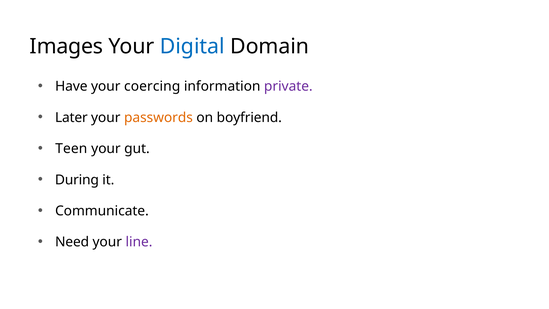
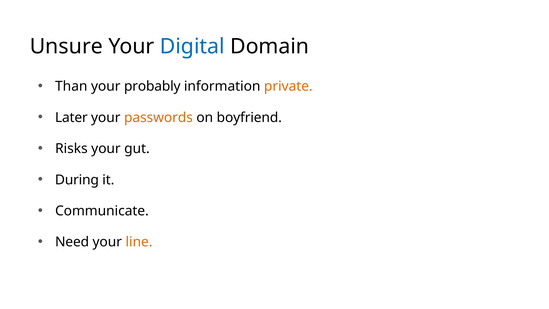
Images: Images -> Unsure
Have: Have -> Than
coercing: coercing -> probably
private colour: purple -> orange
Teen: Teen -> Risks
line colour: purple -> orange
